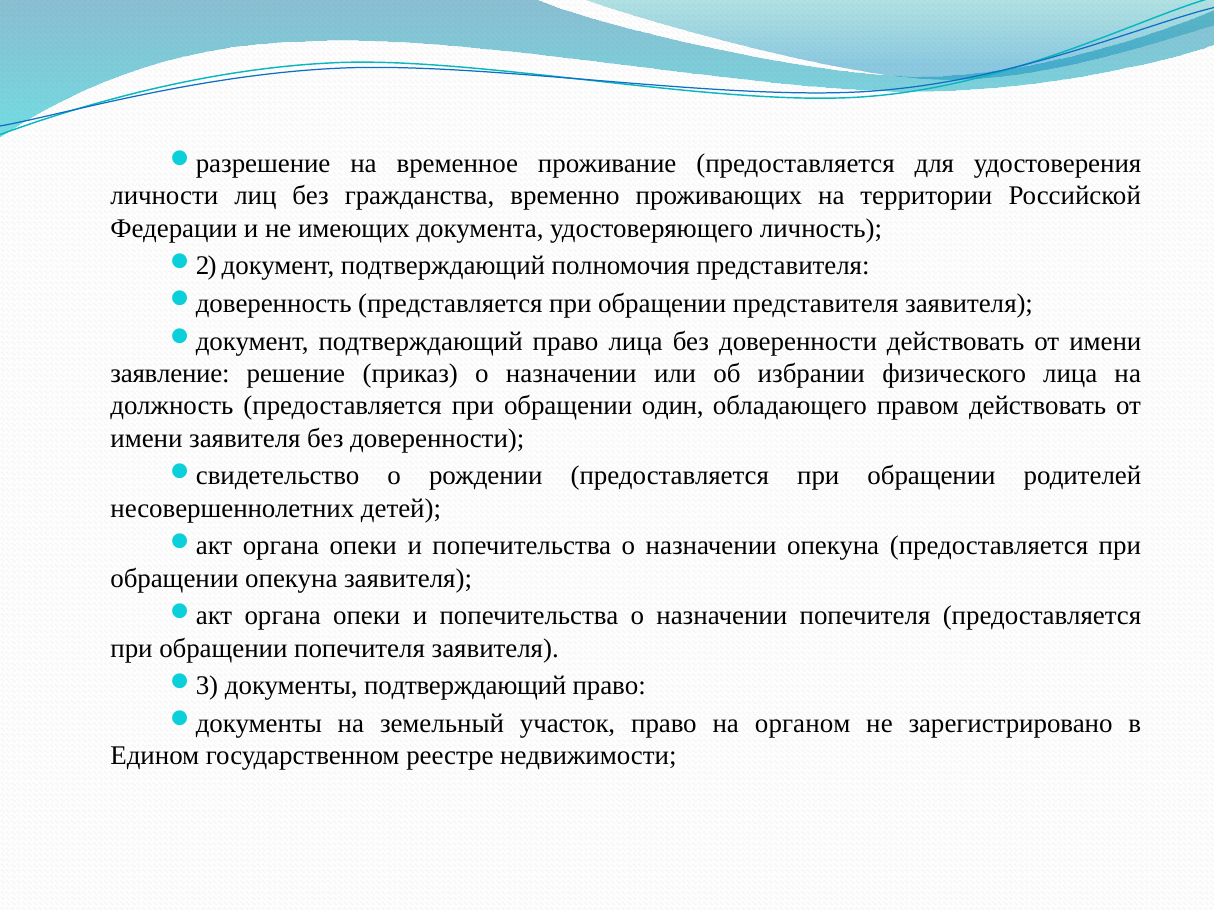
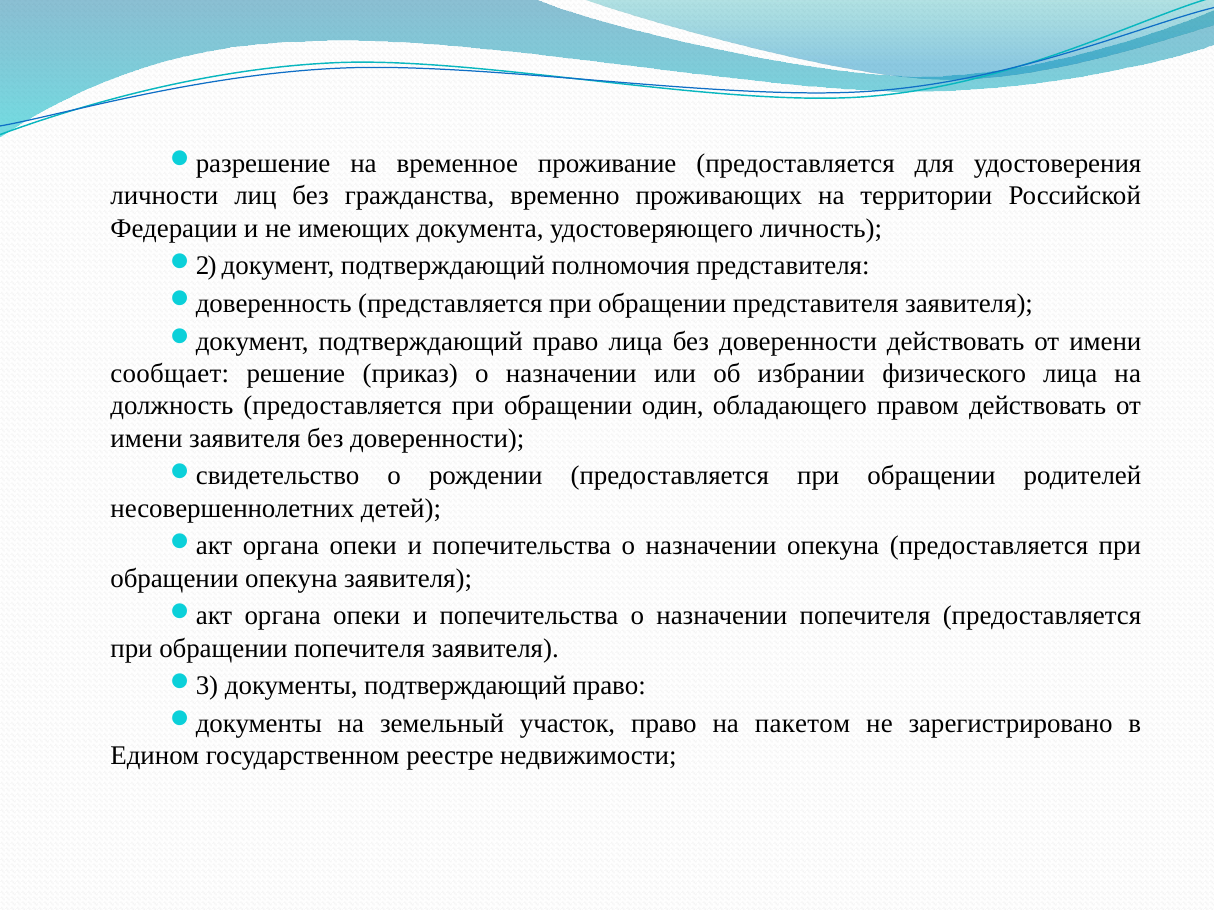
заявление: заявление -> сообщает
органом: органом -> пакетом
